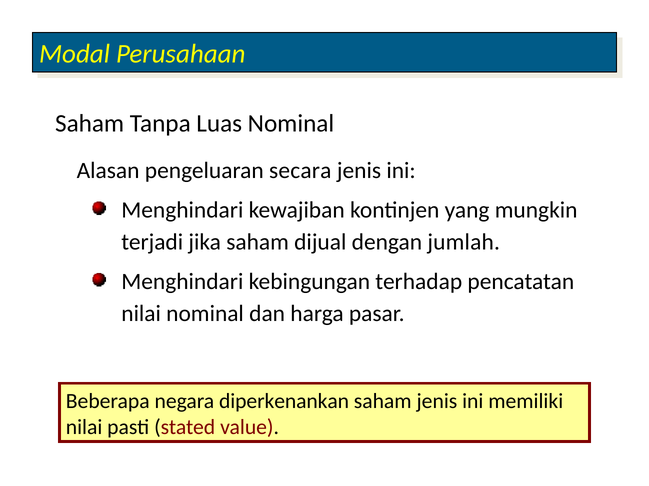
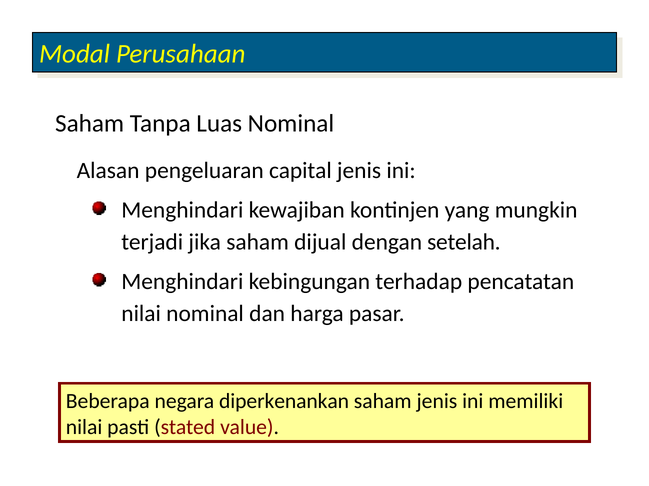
secara: secara -> capital
jumlah: jumlah -> setelah
